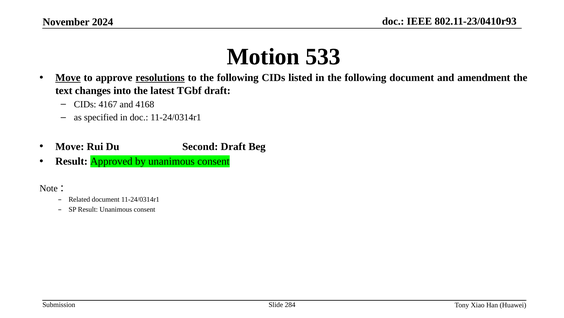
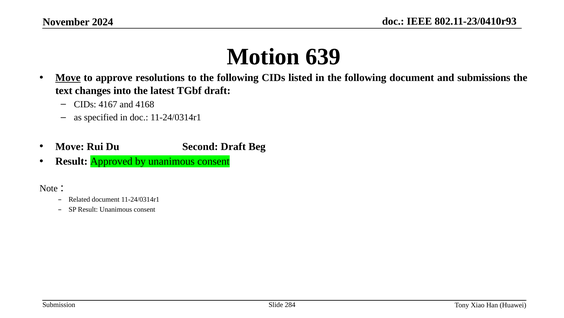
533: 533 -> 639
resolutions underline: present -> none
amendment: amendment -> submissions
